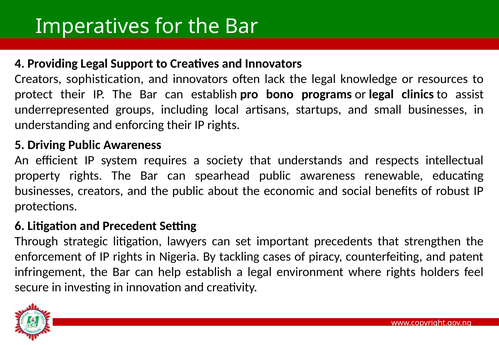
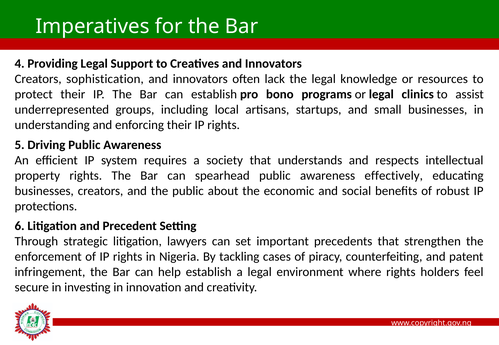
renewable: renewable -> effectively
